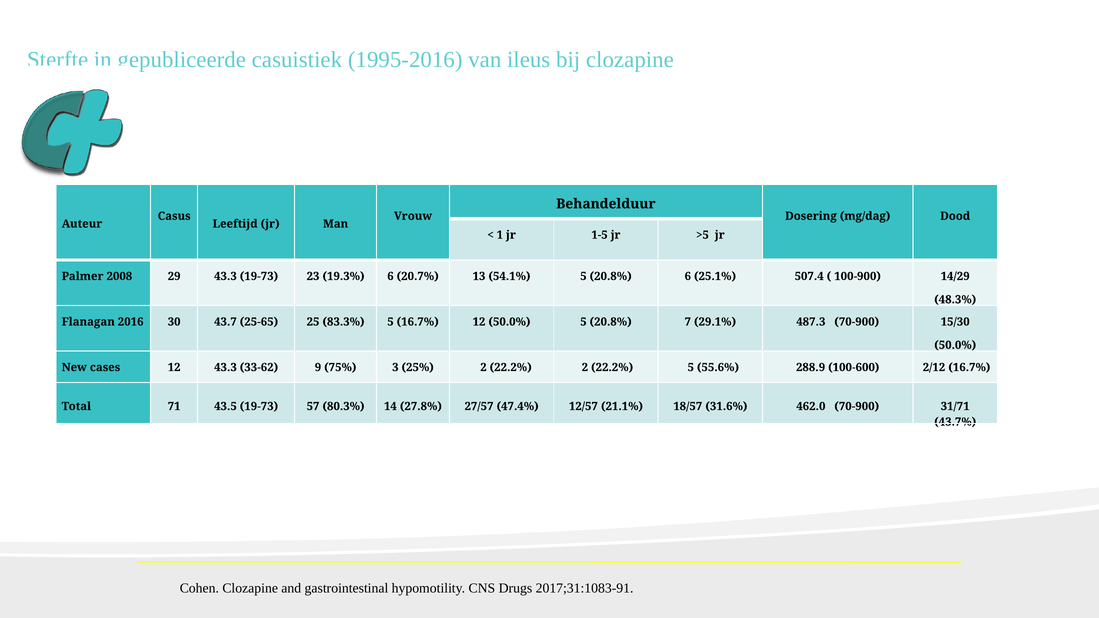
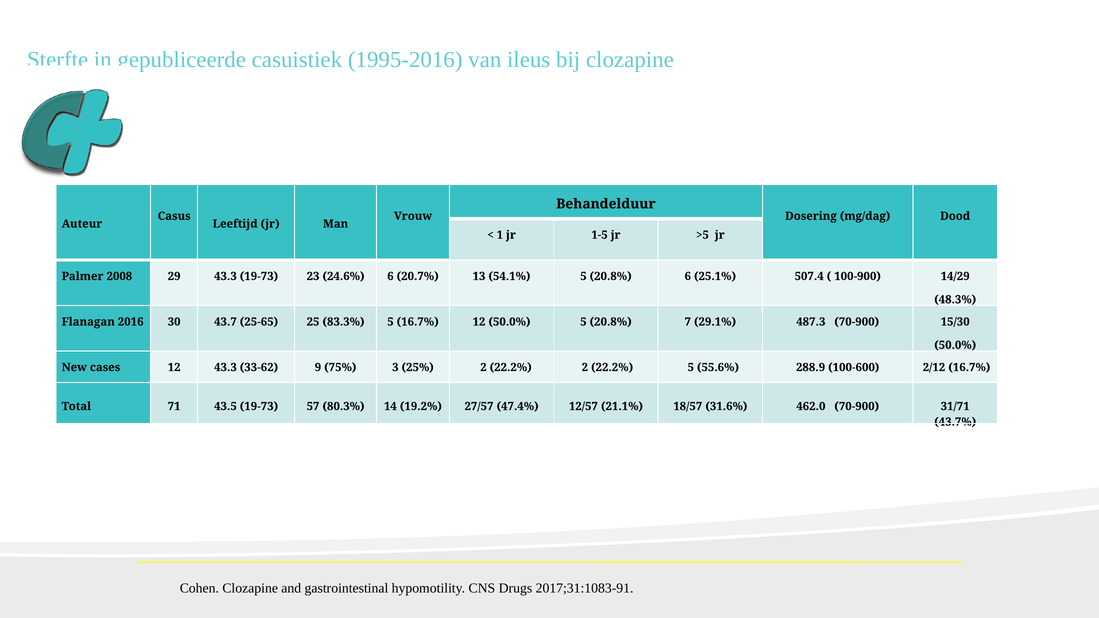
19.3%: 19.3% -> 24.6%
27.8%: 27.8% -> 19.2%
